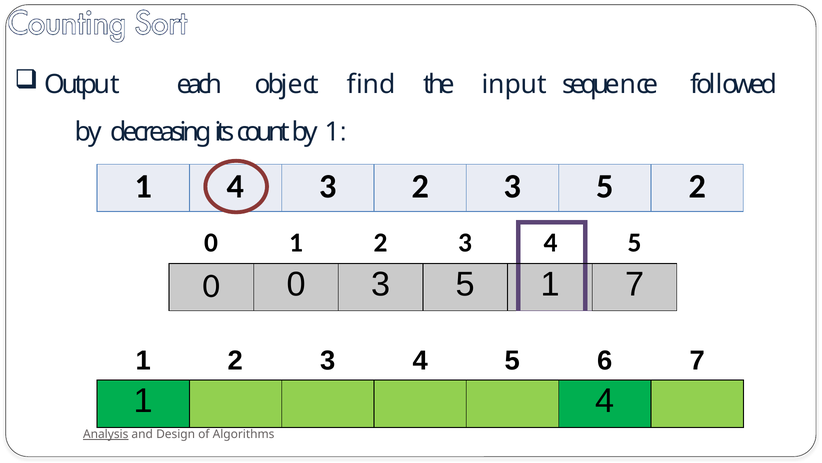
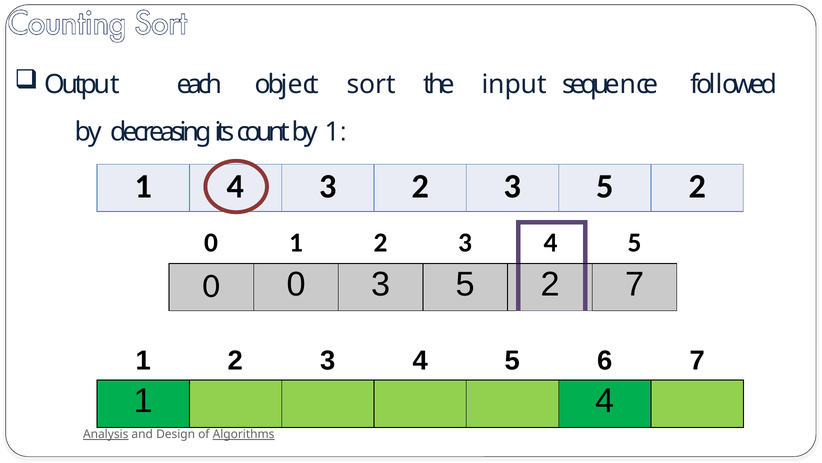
find: find -> sort
0 3 5 1: 1 -> 2
Algorithms underline: none -> present
